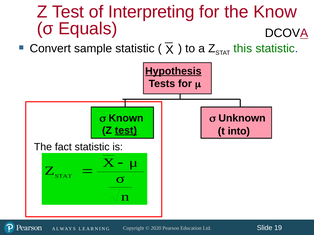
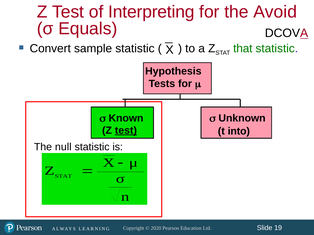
Know: Know -> Avoid
this: this -> that
Hypothesis underline: present -> none
fact: fact -> null
